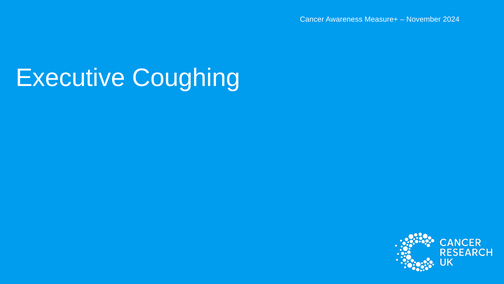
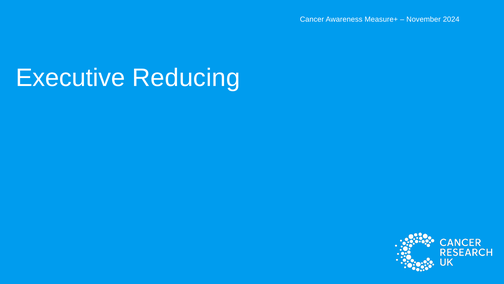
Coughing: Coughing -> Reducing
